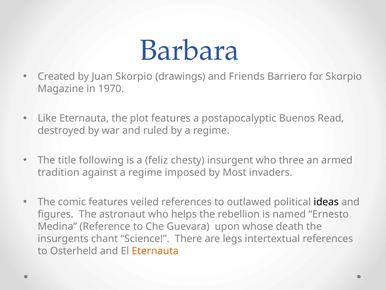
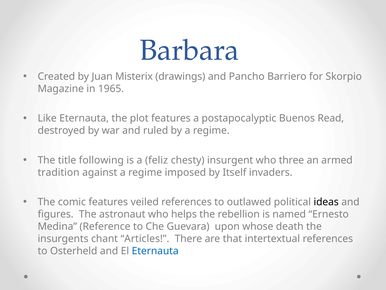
Juan Skorpio: Skorpio -> Misterix
Friends: Friends -> Pancho
1970: 1970 -> 1965
Most: Most -> Itself
Science: Science -> Articles
legs: legs -> that
Eternauta at (155, 251) colour: orange -> blue
